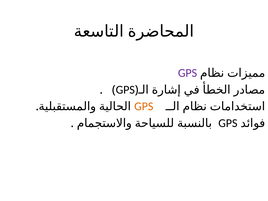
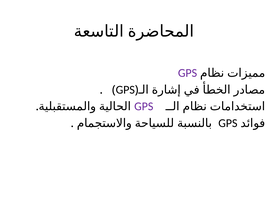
GPS at (144, 106) colour: orange -> purple
